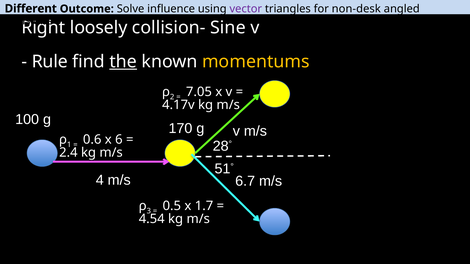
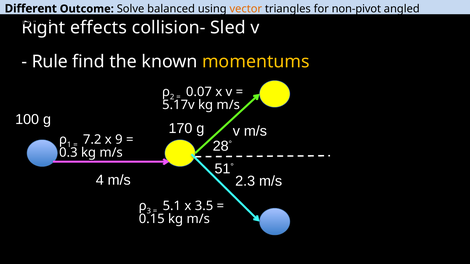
influence: influence -> balanced
vector colour: purple -> orange
non-desk: non-desk -> non-pivot
loosely: loosely -> effects
Sine: Sine -> Sled
the underline: present -> none
7.05: 7.05 -> 0.07
4.17v: 4.17v -> 5.17v
0.6: 0.6 -> 7.2
6: 6 -> 9
2.4: 2.4 -> 0.3
6.7: 6.7 -> 2.3
0.5: 0.5 -> 5.1
1.7: 1.7 -> 3.5
4.54: 4.54 -> 0.15
